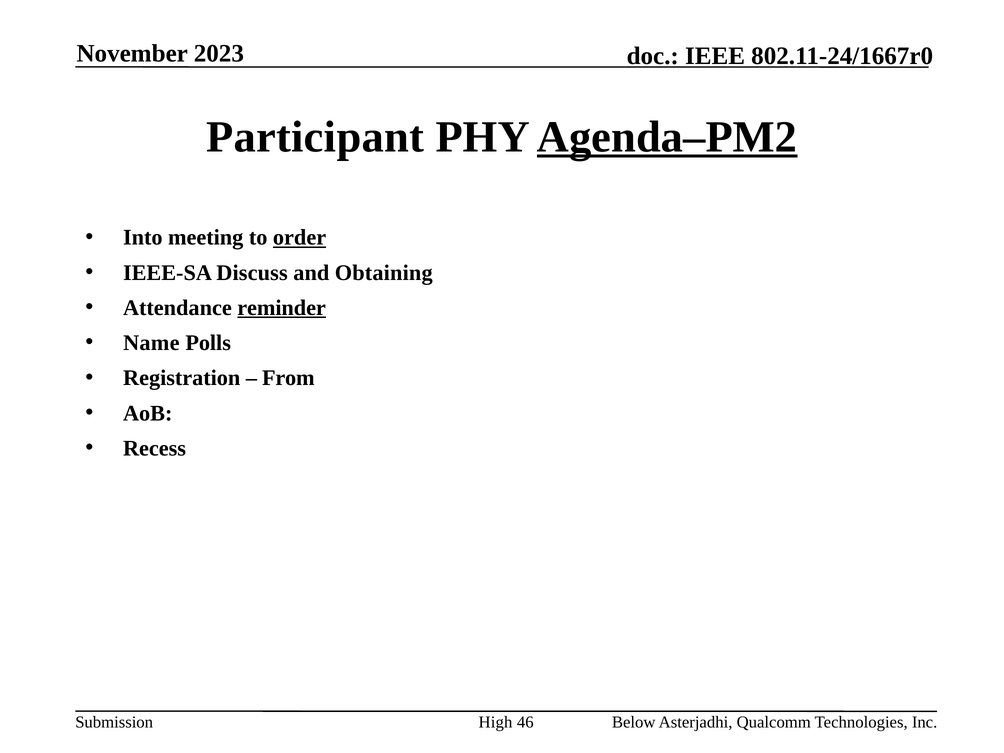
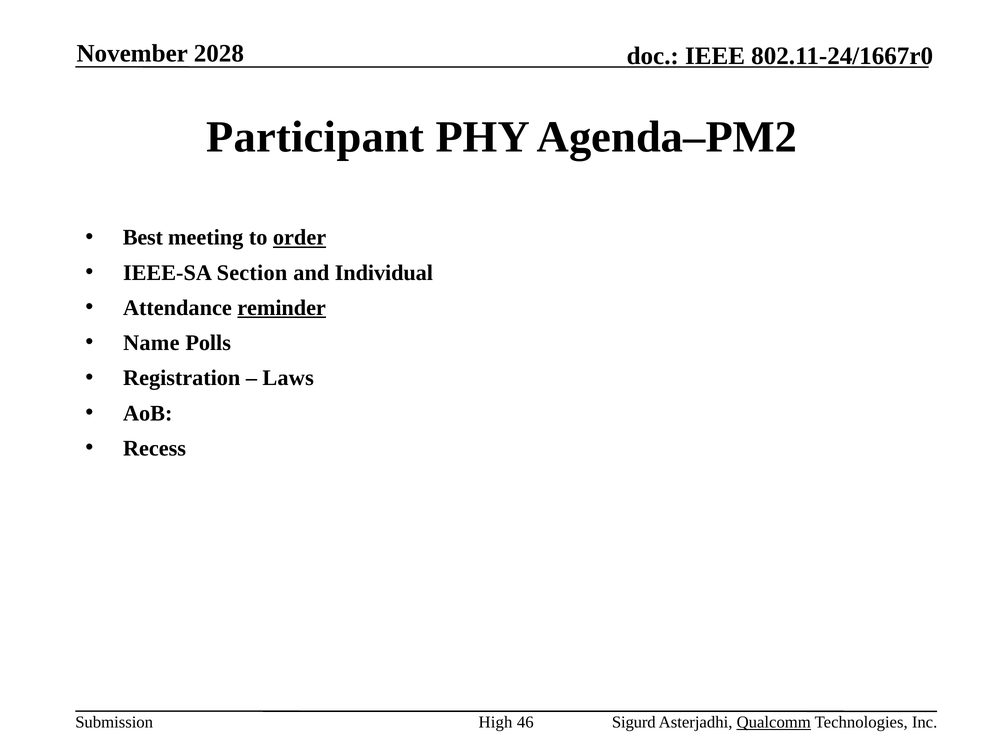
2023: 2023 -> 2028
Agenda–PM2 underline: present -> none
Into: Into -> Best
Discuss: Discuss -> Section
Obtaining: Obtaining -> Individual
From: From -> Laws
Below: Below -> Sigurd
Qualcomm underline: none -> present
